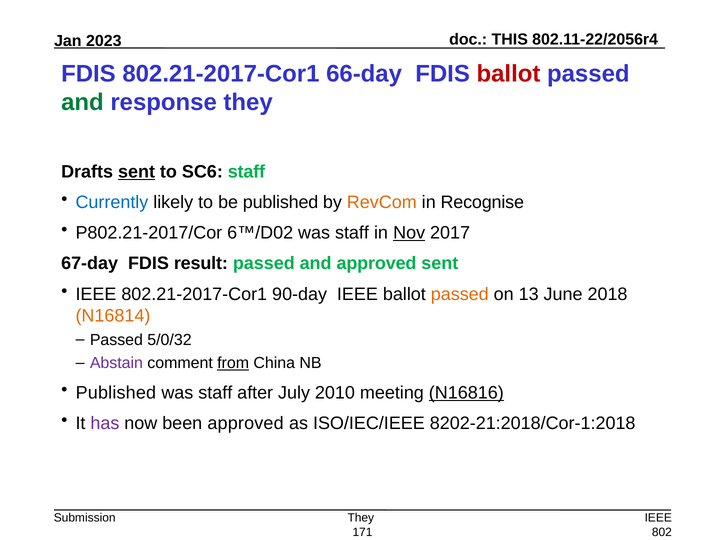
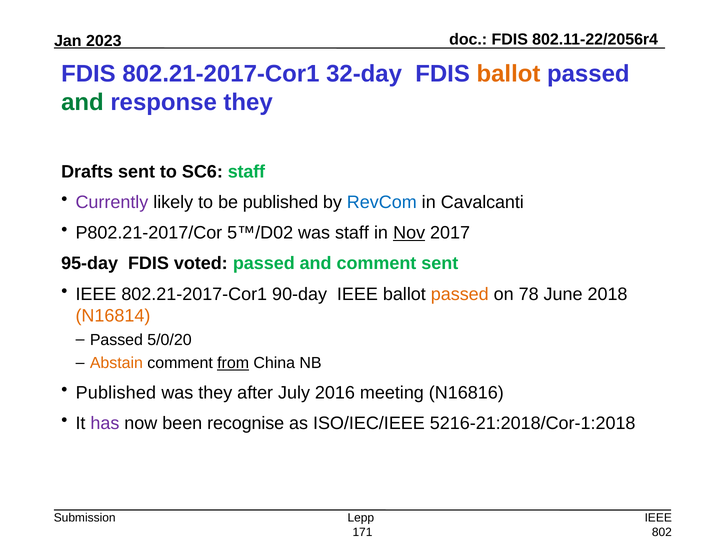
THIS at (510, 39): THIS -> FDIS
66-day: 66-day -> 32-day
ballot at (508, 74) colour: red -> orange
sent at (137, 171) underline: present -> none
Currently colour: blue -> purple
RevCom colour: orange -> blue
Recognise: Recognise -> Cavalcanti
6™/D02: 6™/D02 -> 5™/D02
67-day: 67-day -> 95-day
result: result -> voted
and approved: approved -> comment
13: 13 -> 78
5/0/32: 5/0/32 -> 5/0/20
Abstain colour: purple -> orange
staff at (215, 392): staff -> they
2010: 2010 -> 2016
N16816 underline: present -> none
been approved: approved -> recognise
8202-21:2018/Cor-1:2018: 8202-21:2018/Cor-1:2018 -> 5216-21:2018/Cor-1:2018
They at (361, 517): They -> Lepp
